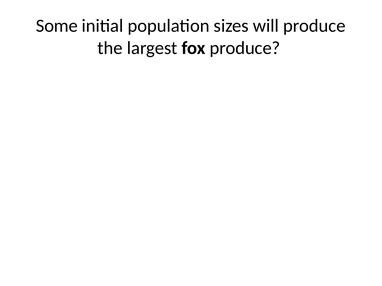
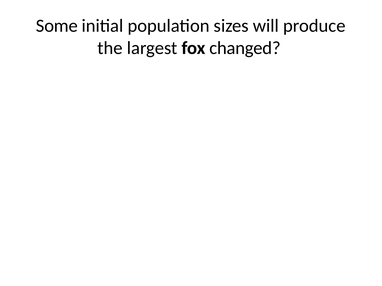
fox produce: produce -> changed
